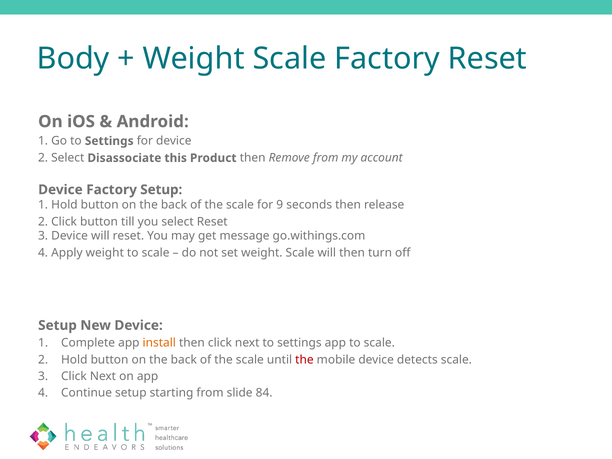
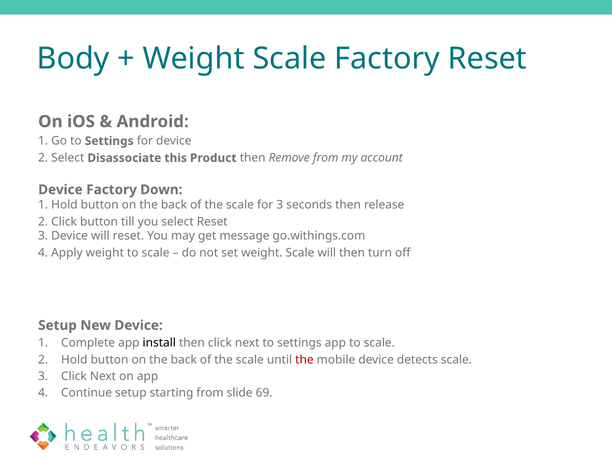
Factory Setup: Setup -> Down
for 9: 9 -> 3
install colour: orange -> black
84: 84 -> 69
